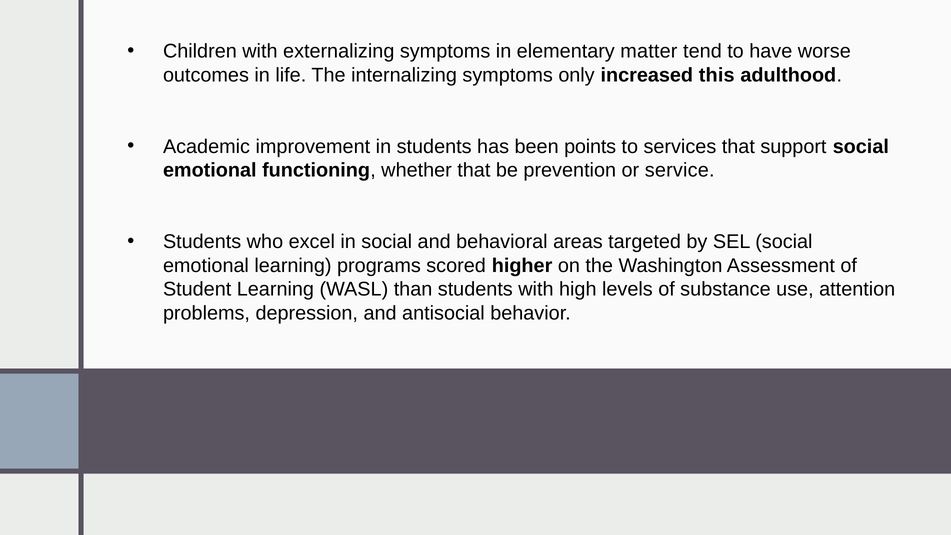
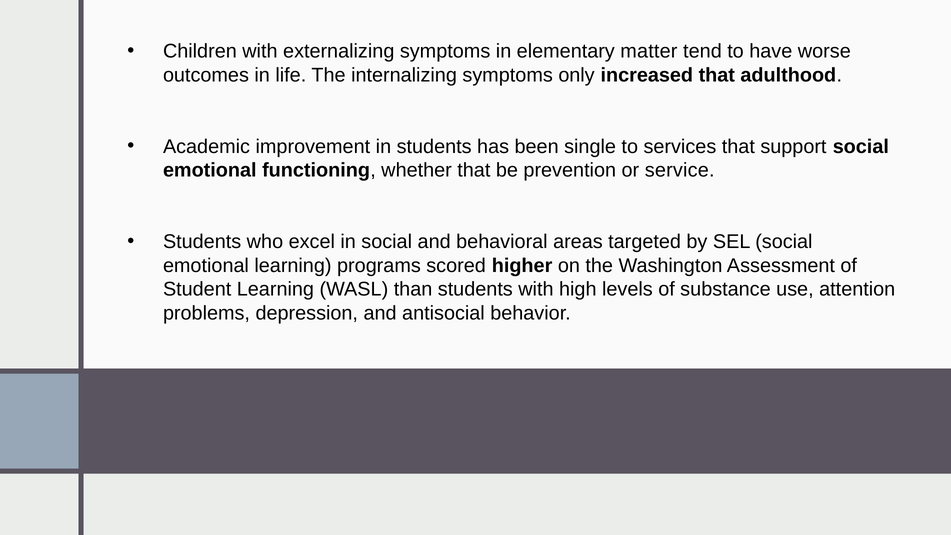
increased this: this -> that
points: points -> single
